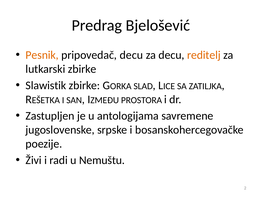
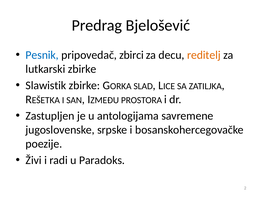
Pesnik colour: orange -> blue
pripovedač decu: decu -> zbirci
Nemuštu: Nemuštu -> Paradoks
